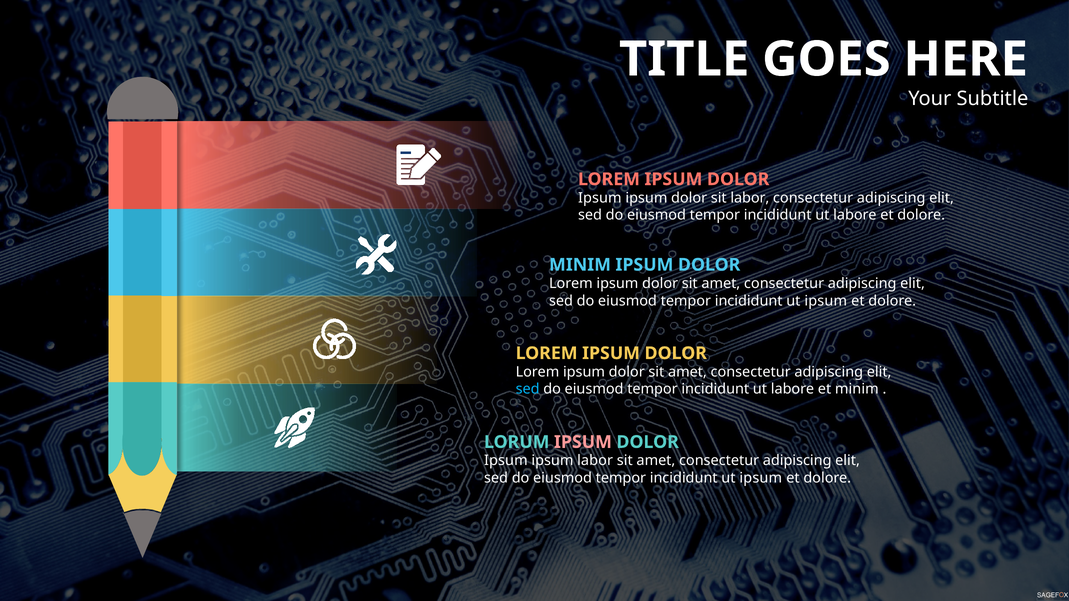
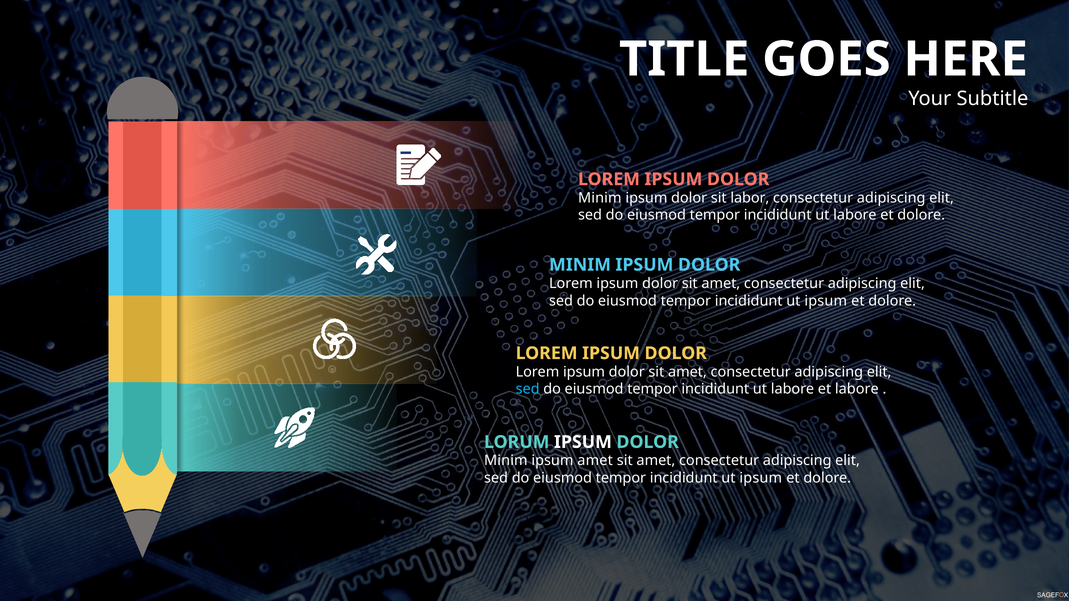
Ipsum at (600, 198): Ipsum -> Minim
et minim: minim -> labore
IPSUM at (583, 442) colour: pink -> white
Ipsum at (506, 461): Ipsum -> Minim
ipsum labor: labor -> amet
